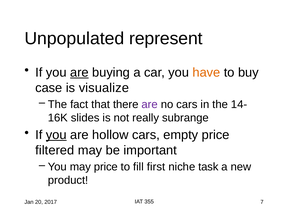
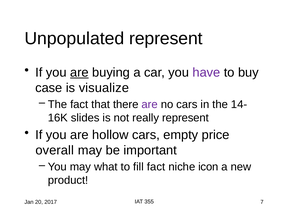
have colour: orange -> purple
really subrange: subrange -> represent
you at (56, 135) underline: present -> none
filtered: filtered -> overall
may price: price -> what
fill first: first -> fact
task: task -> icon
